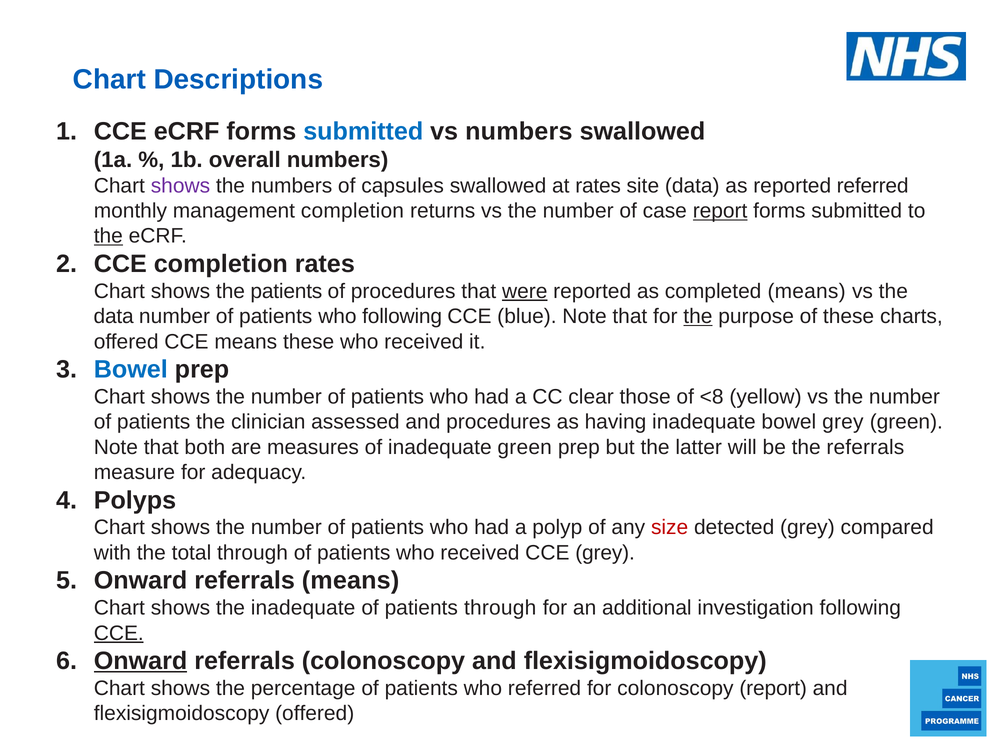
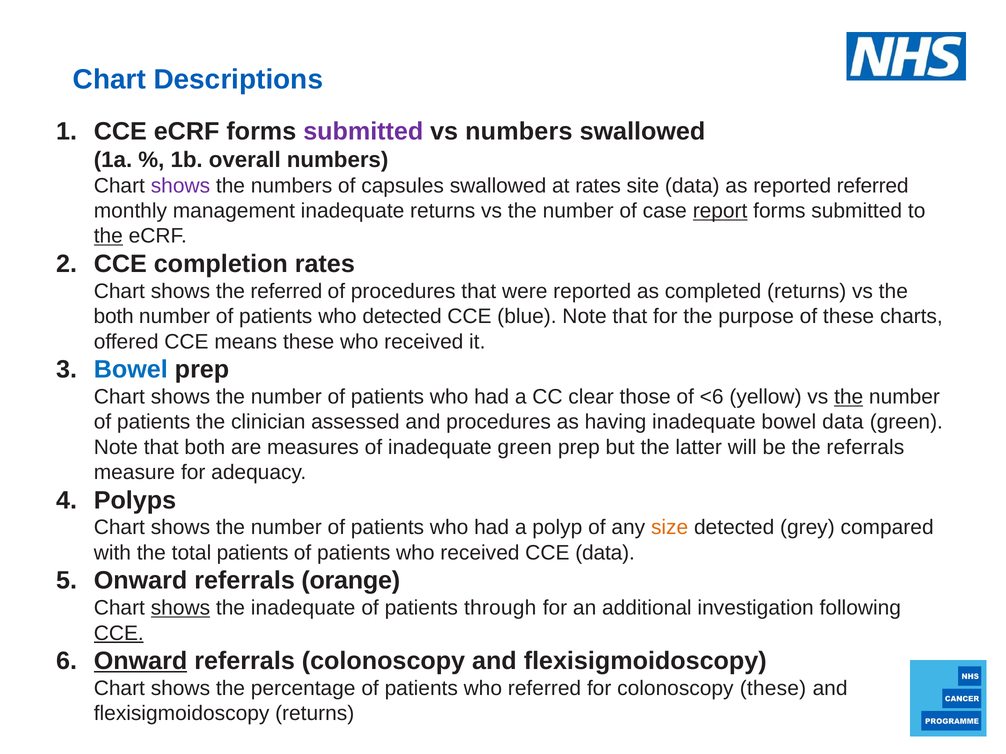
submitted at (363, 132) colour: blue -> purple
management completion: completion -> inadequate
the patients: patients -> referred
were underline: present -> none
completed means: means -> returns
data at (114, 317): data -> both
who following: following -> detected
the at (698, 317) underline: present -> none
<8: <8 -> <6
the at (849, 397) underline: none -> present
bowel grey: grey -> data
size colour: red -> orange
total through: through -> patients
CCE grey: grey -> data
referrals means: means -> orange
shows at (180, 608) underline: none -> present
colonoscopy report: report -> these
flexisigmoidoscopy offered: offered -> returns
